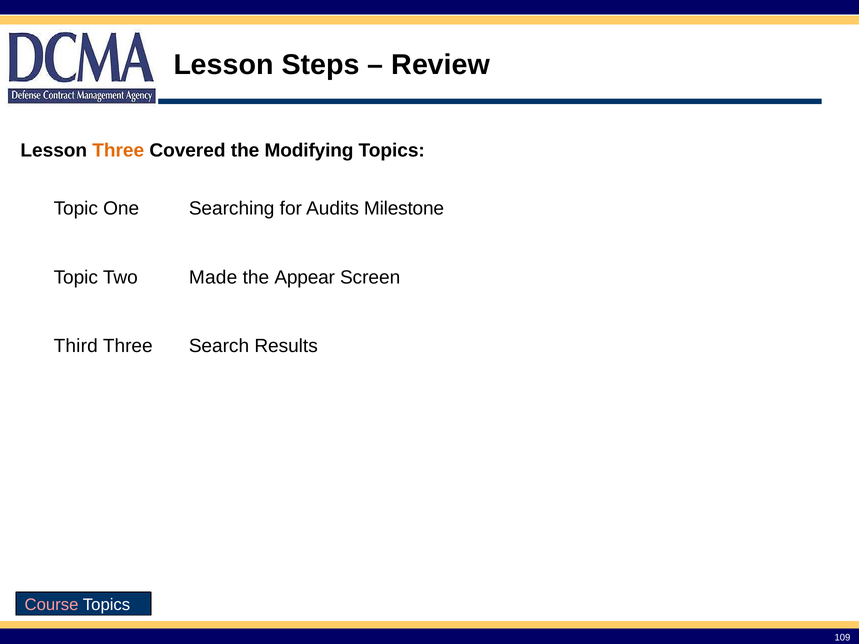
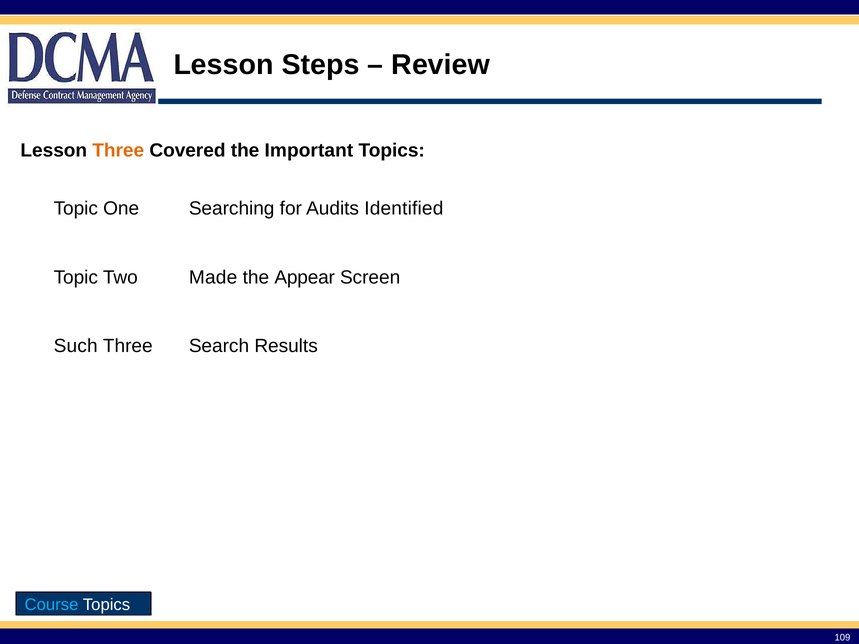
Modifying: Modifying -> Important
Milestone: Milestone -> Identified
Third: Third -> Such
Course colour: pink -> light blue
